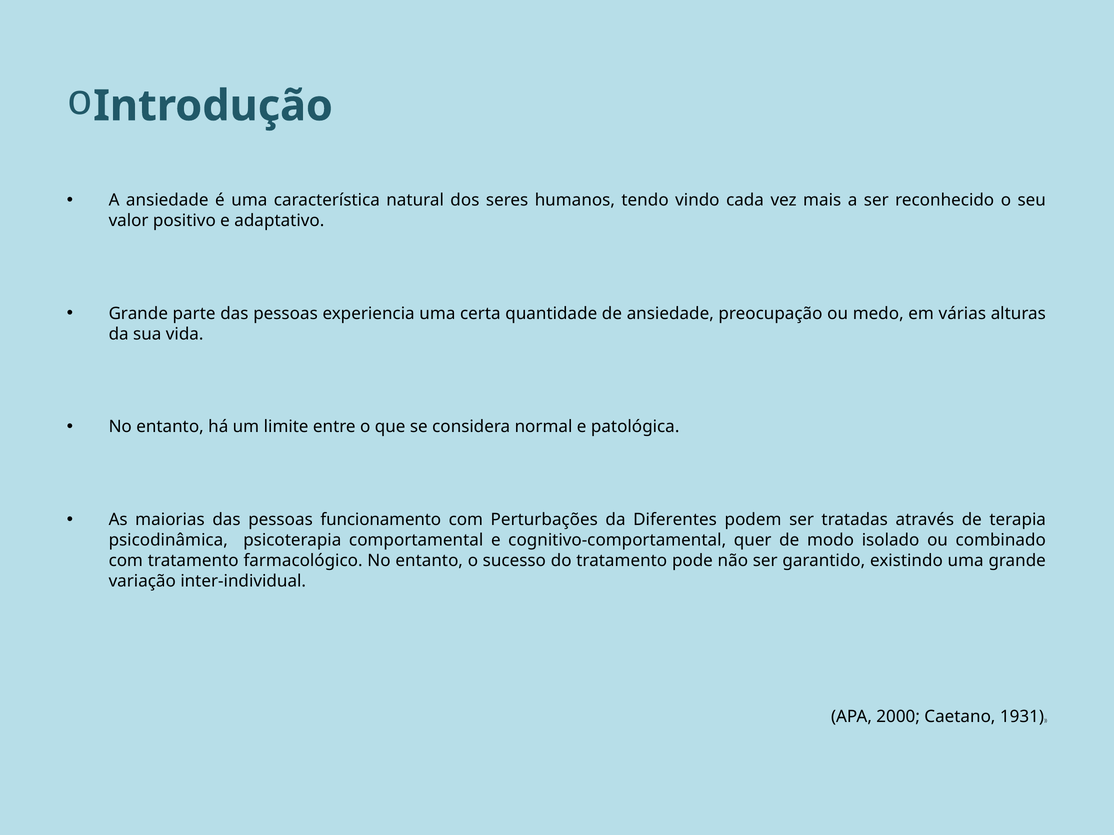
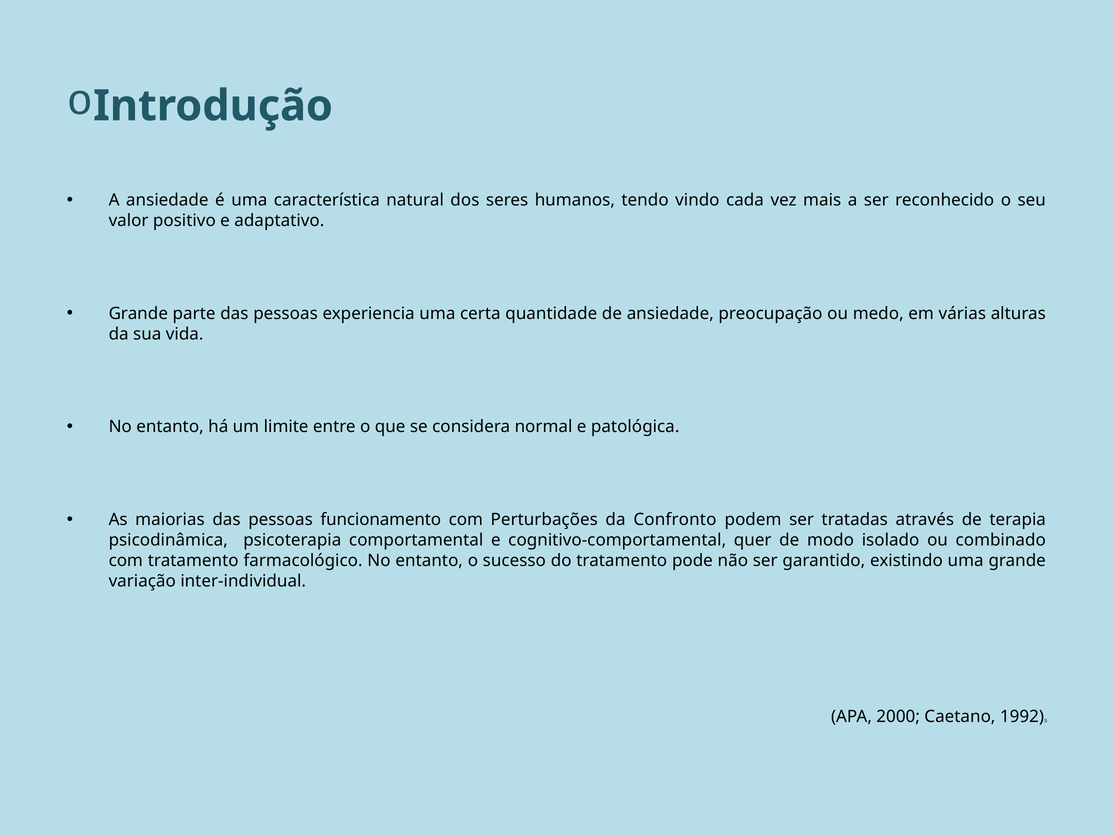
Diferentes: Diferentes -> Confronto
1931: 1931 -> 1992
